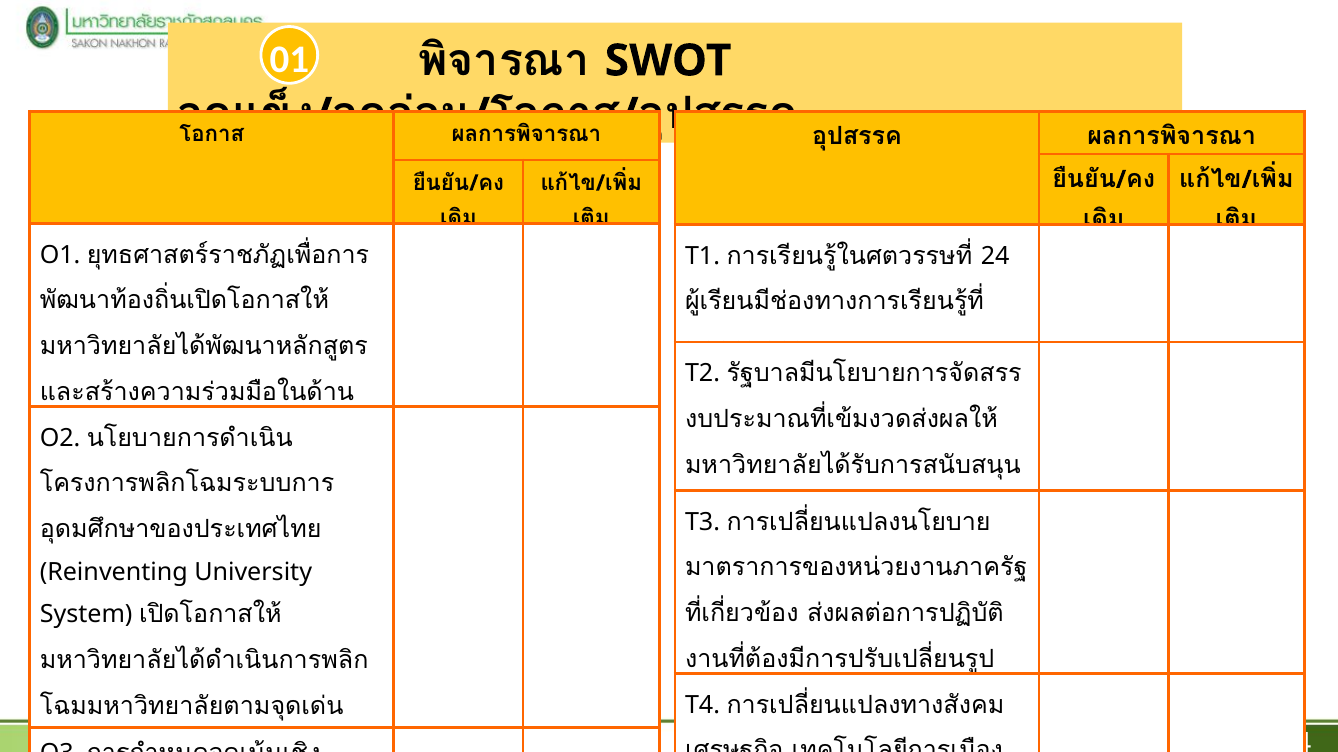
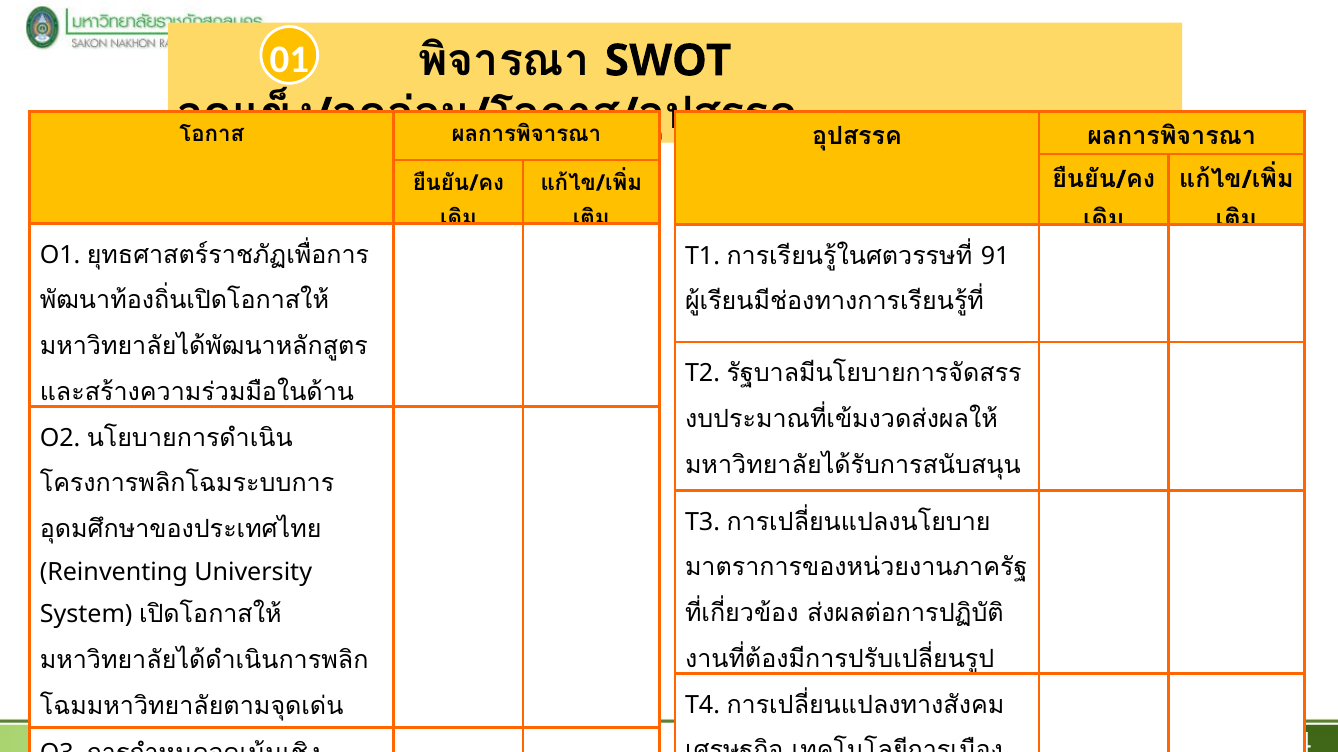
24: 24 -> 91
